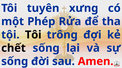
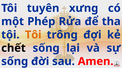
Tôi at (33, 35) colour: black -> orange
